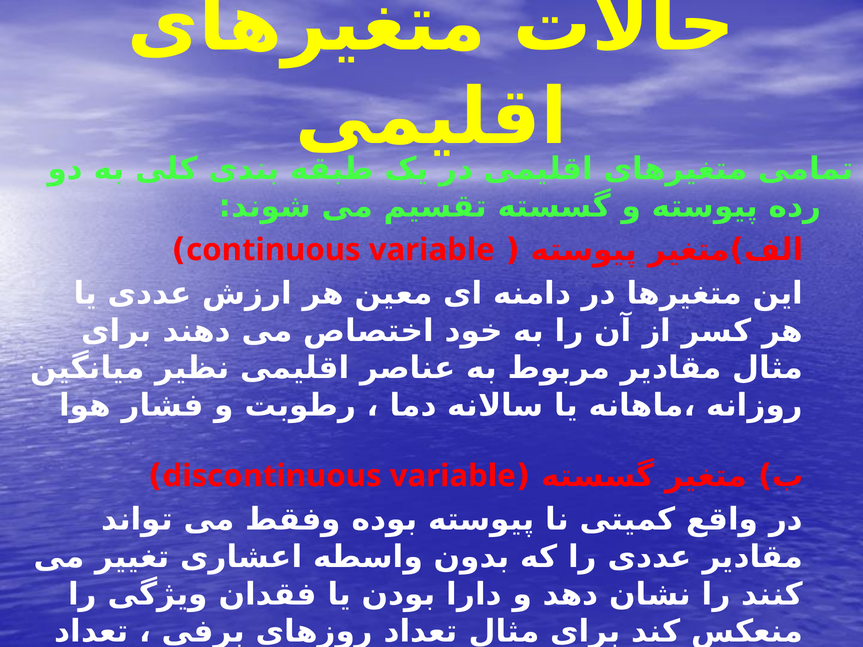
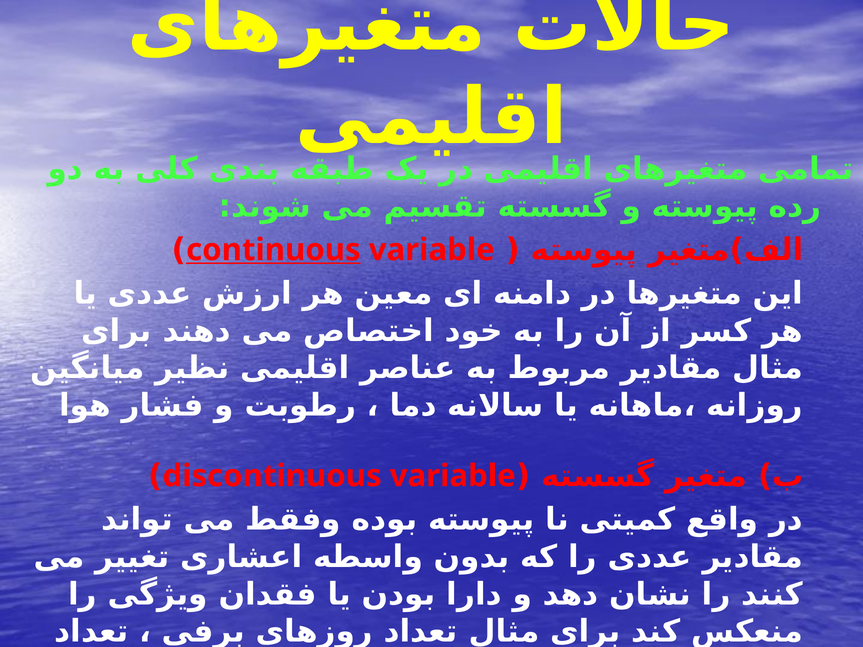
continuous underline: none -> present
